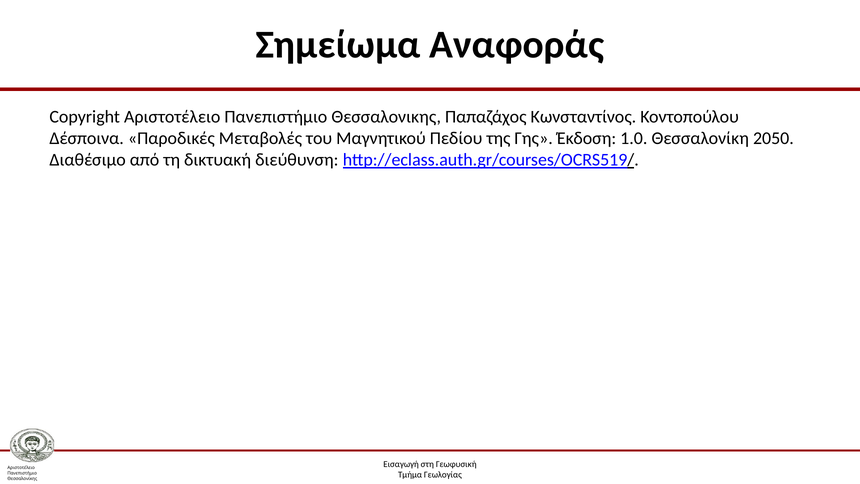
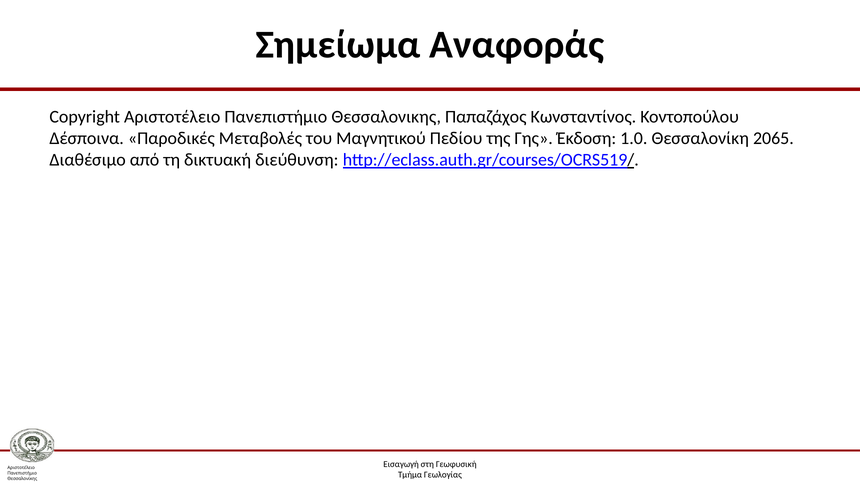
2050: 2050 -> 2065
